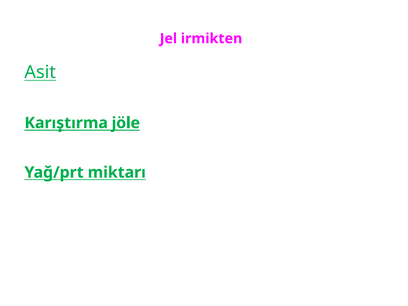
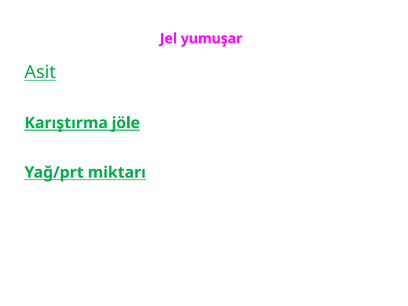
irmikten: irmikten -> yumuşar
